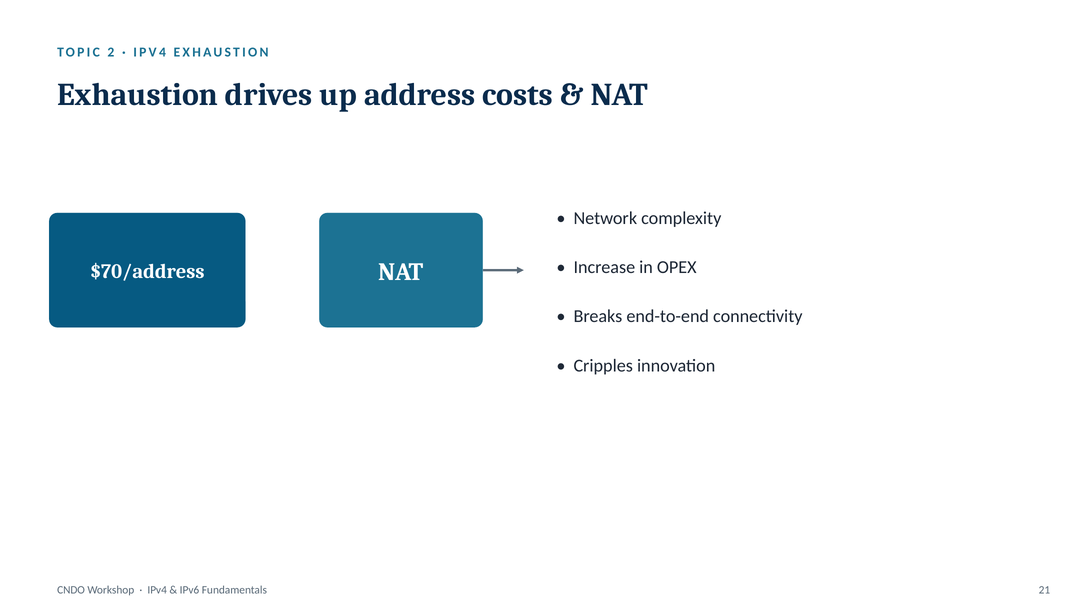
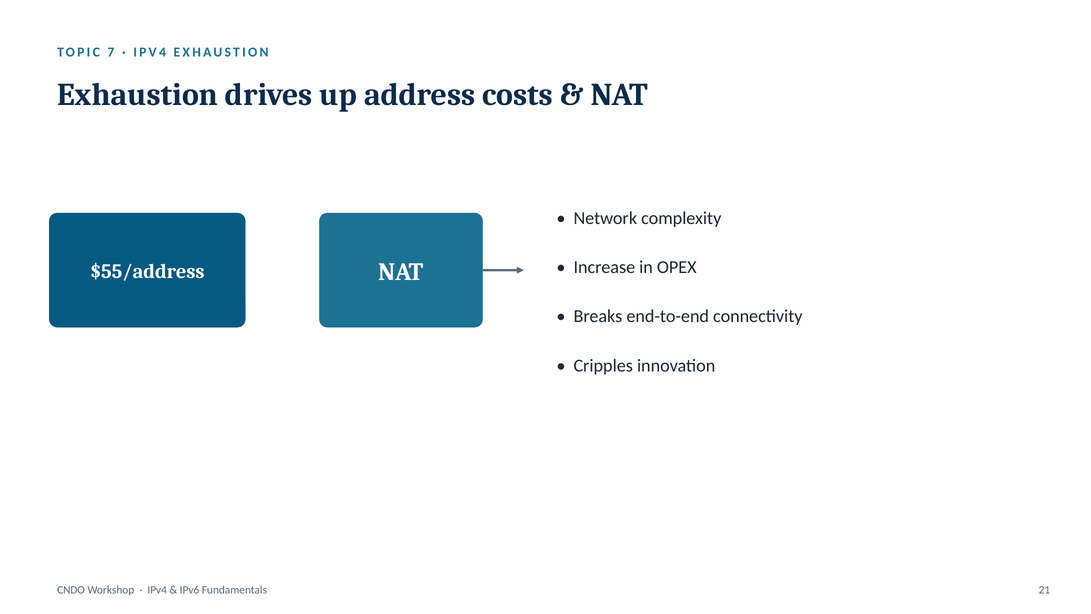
2: 2 -> 7
$70/address: $70/address -> $55/address
